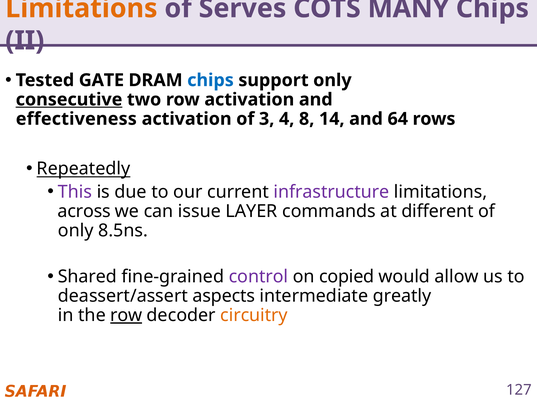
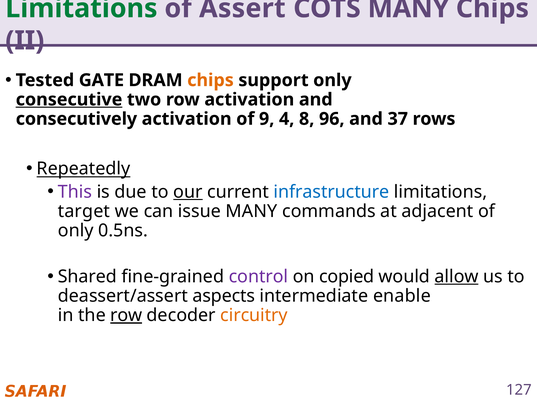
Limitations at (81, 8) colour: orange -> green
Serves: Serves -> Assert
chips at (210, 80) colour: blue -> orange
effectiveness: effectiveness -> consecutively
3: 3 -> 9
14: 14 -> 96
64: 64 -> 37
our underline: none -> present
infrastructure colour: purple -> blue
across: across -> target
issue LAYER: LAYER -> MANY
different: different -> adjacent
8.5ns: 8.5ns -> 0.5ns
allow underline: none -> present
greatly: greatly -> enable
